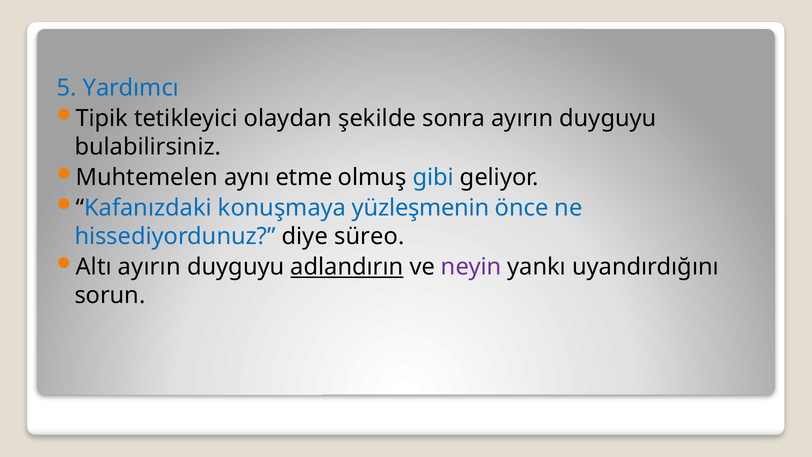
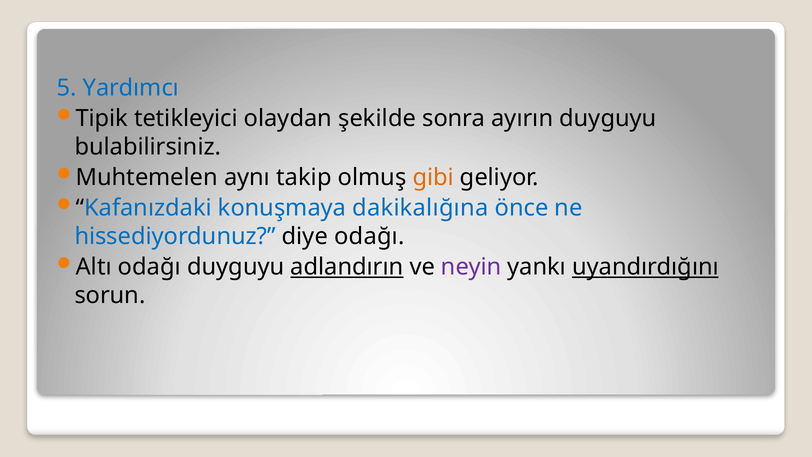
etme: etme -> takip
gibi colour: blue -> orange
yüzleşmenin: yüzleşmenin -> dakikalığına
diye süreo: süreo -> odağı
Altı ayırın: ayırın -> odağı
uyandırdığını underline: none -> present
